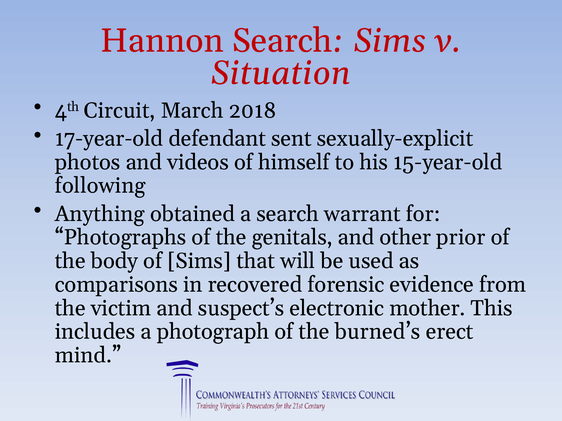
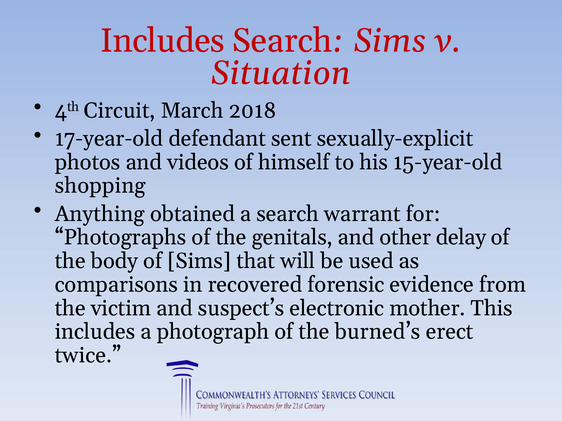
Hannon at (162, 41): Hannon -> Includes
following: following -> shopping
prior: prior -> delay
mind: mind -> twice
